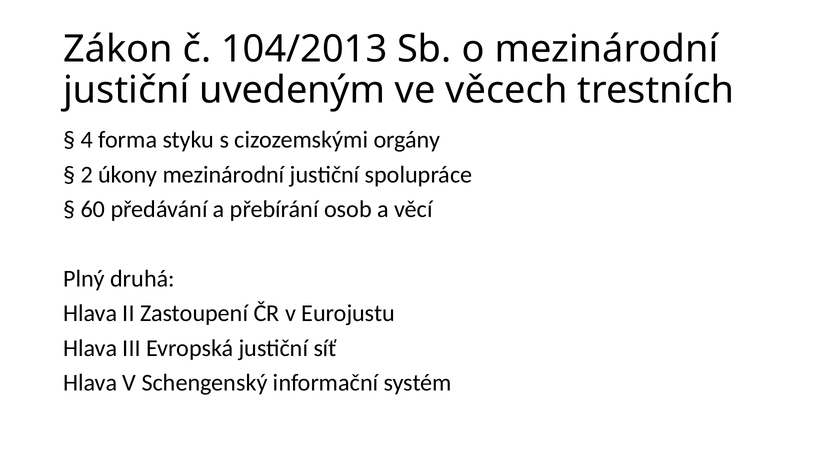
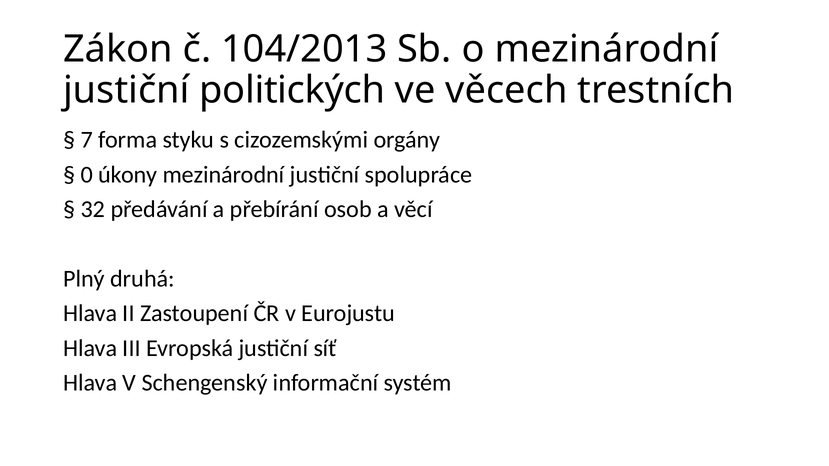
uvedeným: uvedeným -> politických
4: 4 -> 7
2: 2 -> 0
60: 60 -> 32
